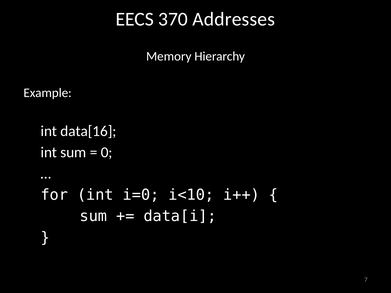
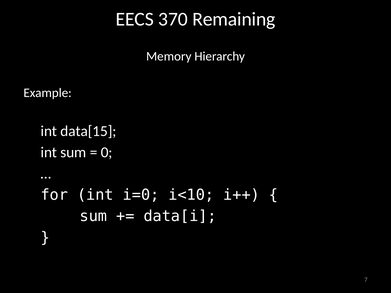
Addresses: Addresses -> Remaining
data[16: data[16 -> data[15
